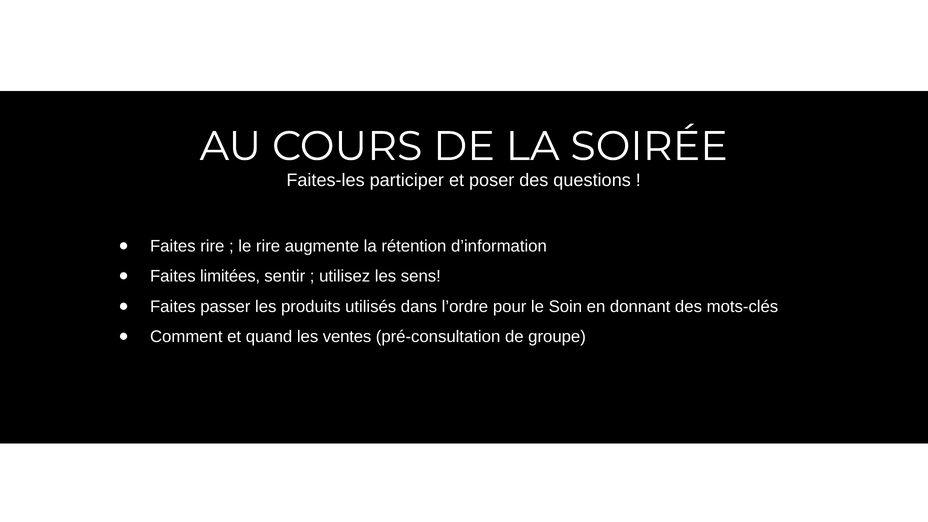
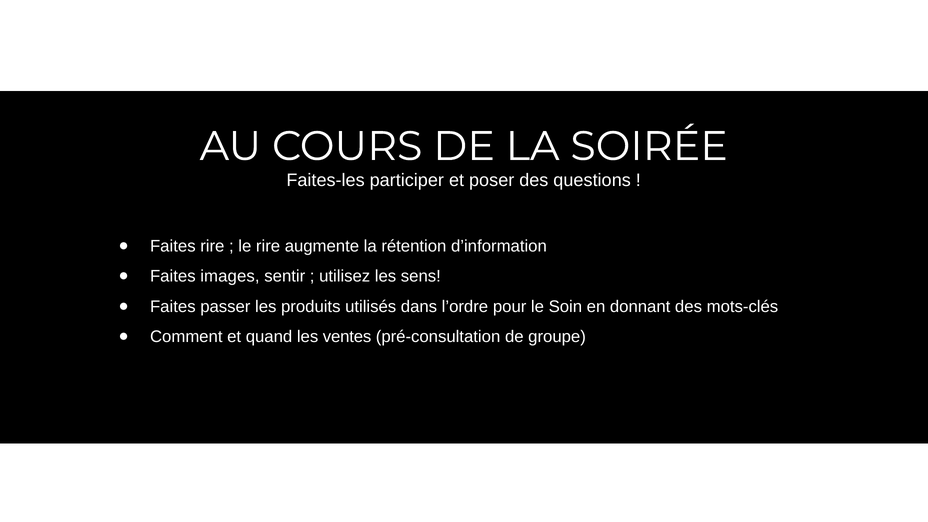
limitées: limitées -> images
